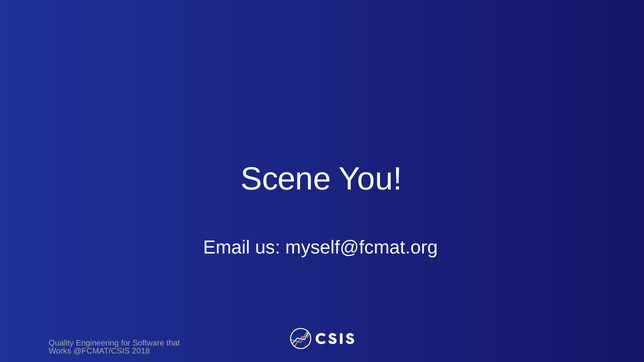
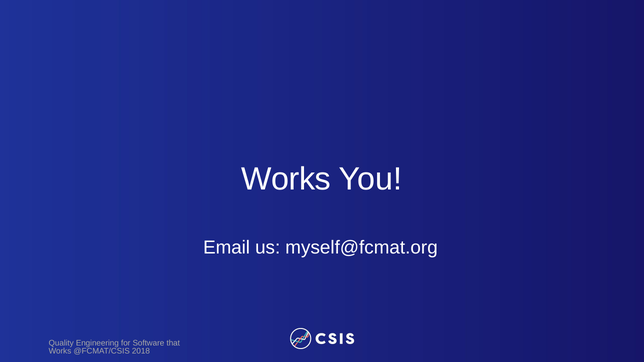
Scene at (286, 179): Scene -> Works
